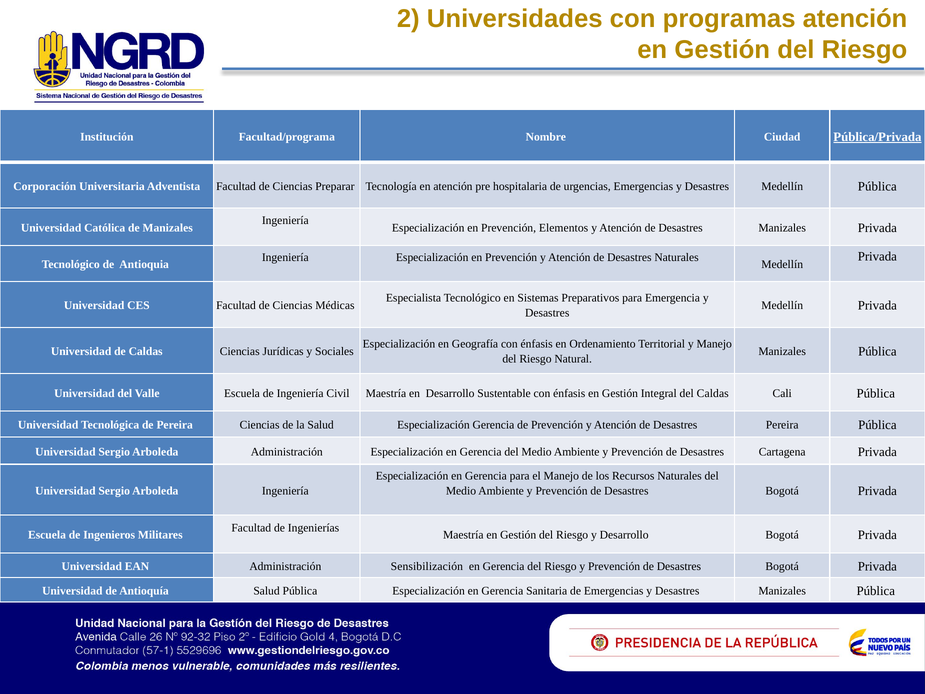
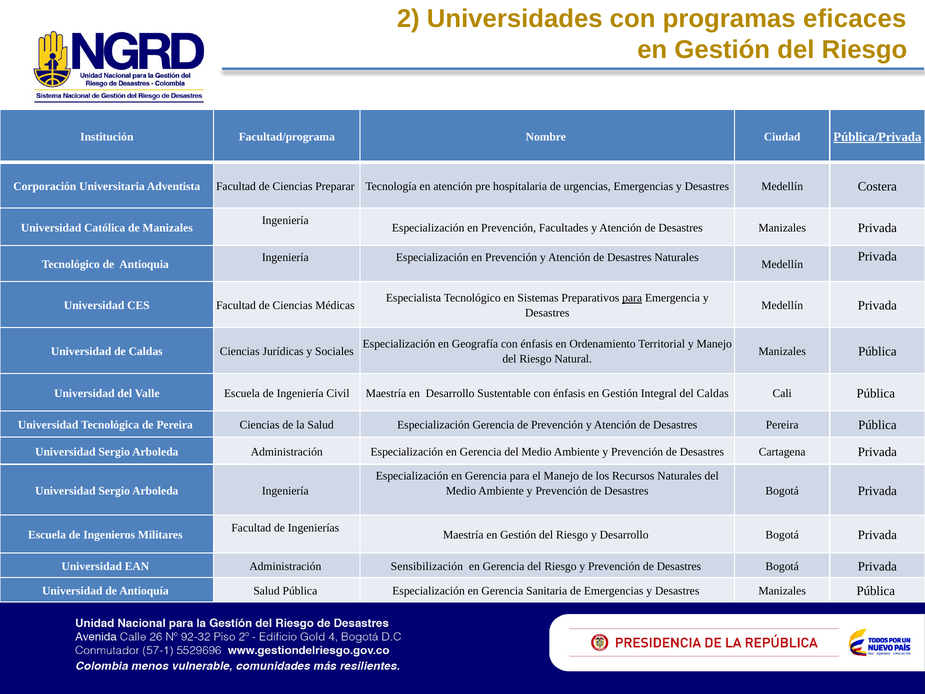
programas atención: atención -> eficaces
Medellín Pública: Pública -> Costera
Elementos: Elementos -> Facultades
para at (632, 298) underline: none -> present
